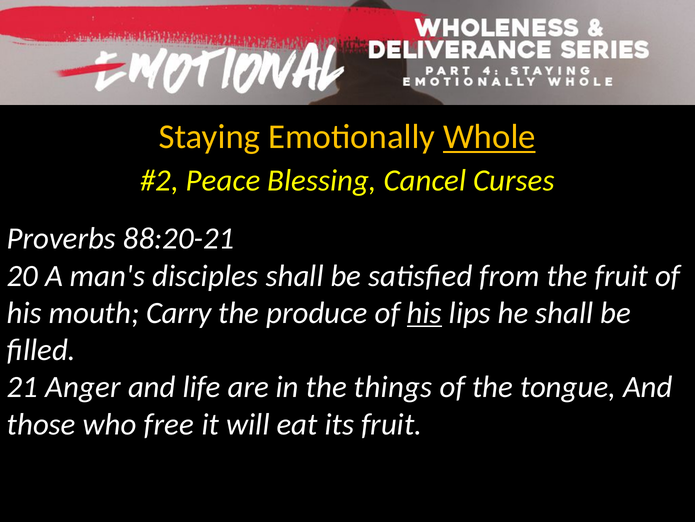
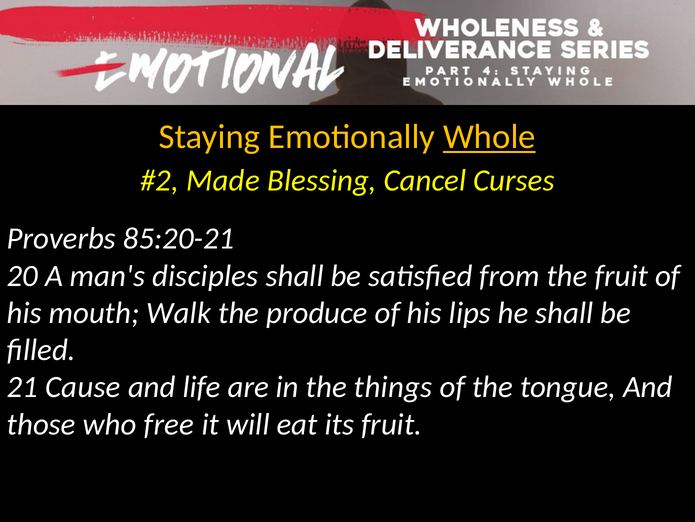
Peace: Peace -> Made
88:20-21: 88:20-21 -> 85:20-21
Carry: Carry -> Walk
his at (424, 313) underline: present -> none
Anger: Anger -> Cause
